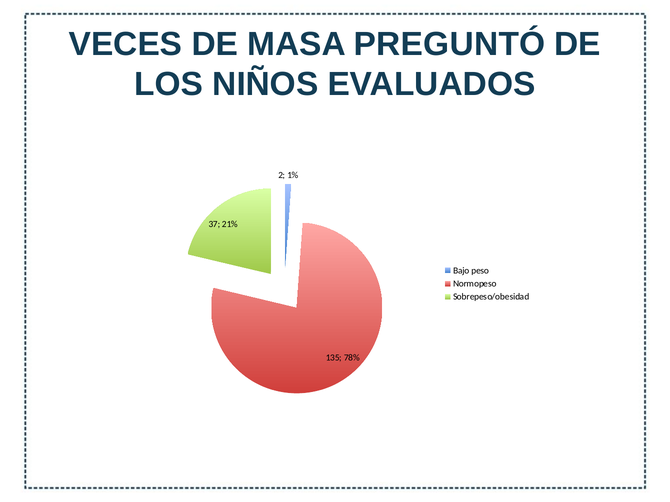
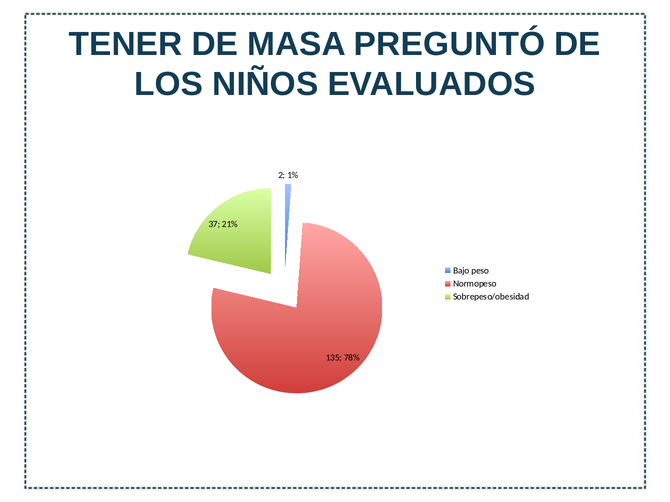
VECES: VECES -> TENER
